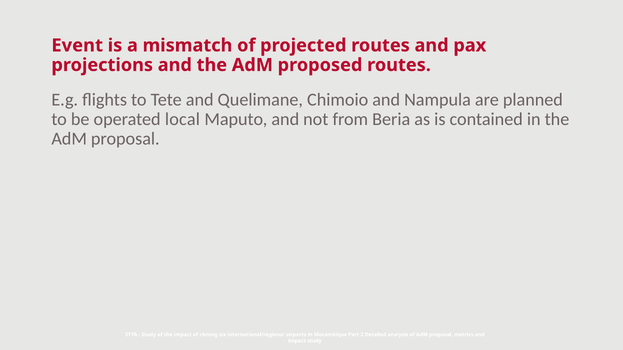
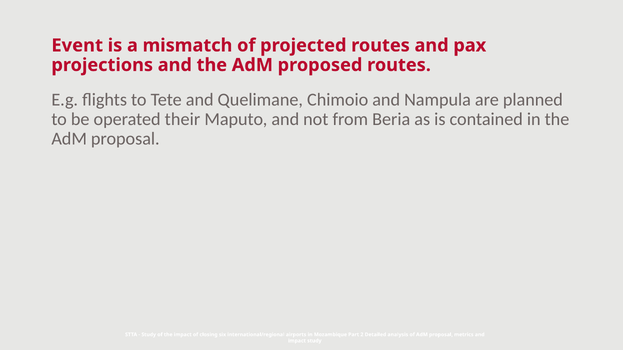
local: local -> their
